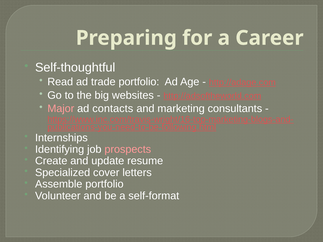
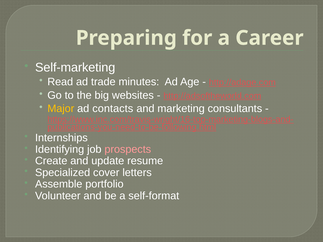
Self-thoughtful: Self-thoughtful -> Self-marketing
trade portfolio: portfolio -> minutes
Major colour: pink -> yellow
